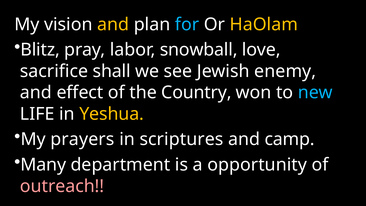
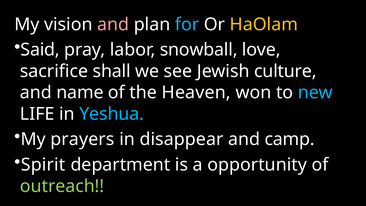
and at (113, 24) colour: yellow -> pink
Blitz: Blitz -> Said
enemy: enemy -> culture
effect: effect -> name
Country: Country -> Heaven
Yeshua colour: yellow -> light blue
scriptures: scriptures -> disappear
Many: Many -> Spirit
outreach colour: pink -> light green
